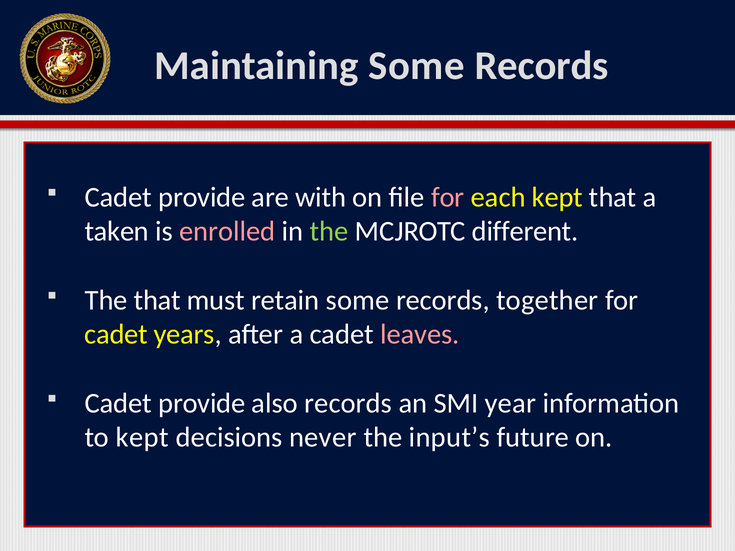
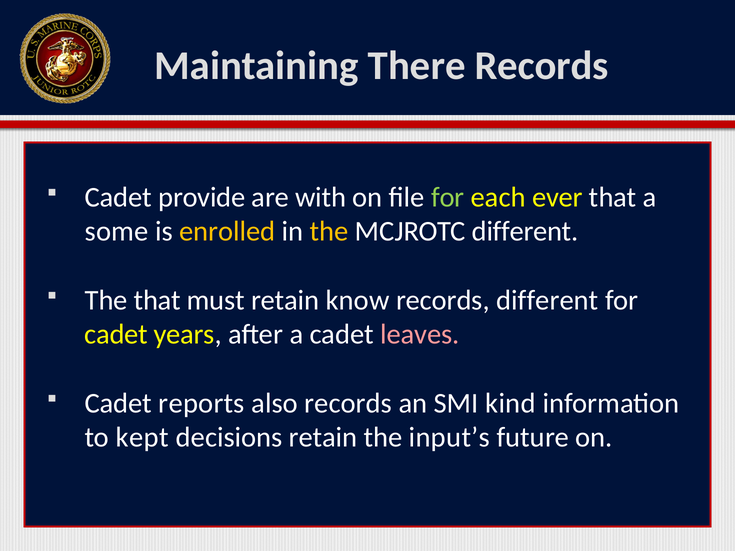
Maintaining Some: Some -> There
for at (448, 197) colour: pink -> light green
each kept: kept -> ever
taken: taken -> some
enrolled colour: pink -> yellow
the at (329, 232) colour: light green -> yellow
retain some: some -> know
records together: together -> different
provide at (202, 403): provide -> reports
year: year -> kind
decisions never: never -> retain
